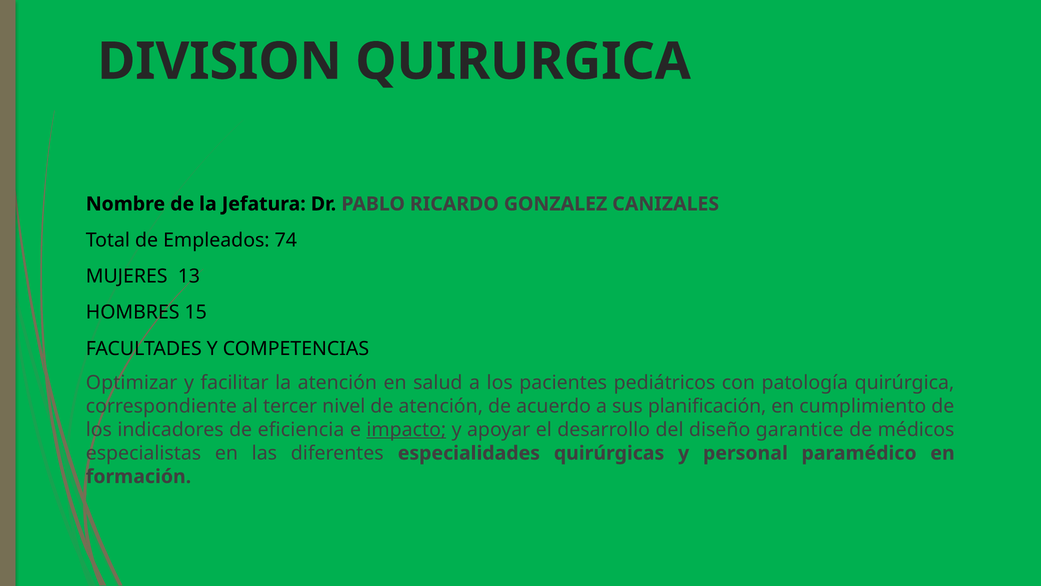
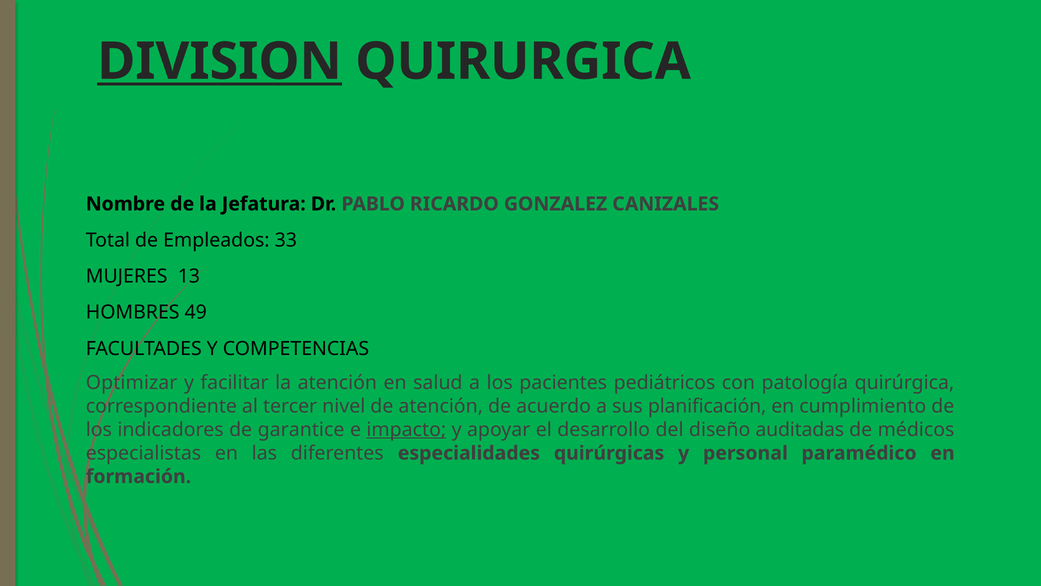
DIVISION underline: none -> present
74: 74 -> 33
15: 15 -> 49
eficiencia: eficiencia -> garantice
garantice: garantice -> auditadas
